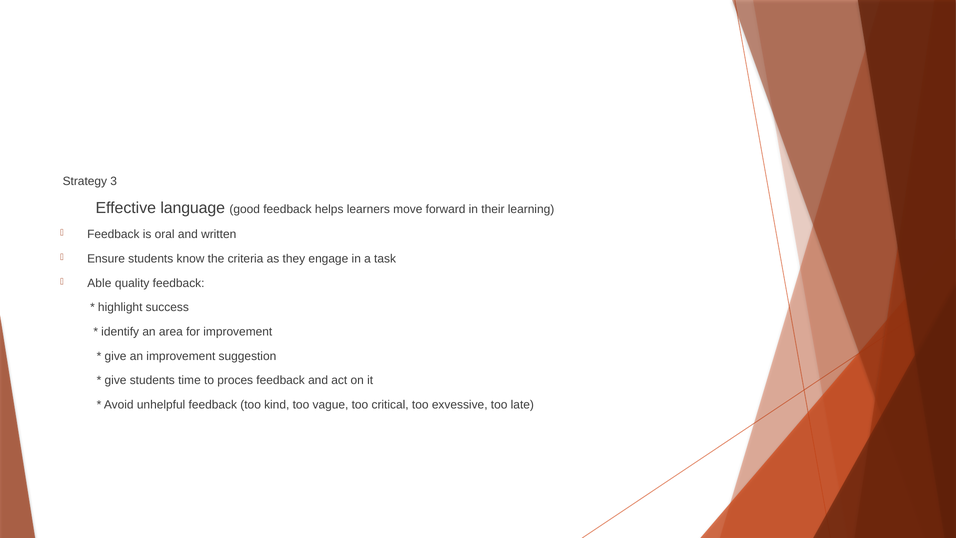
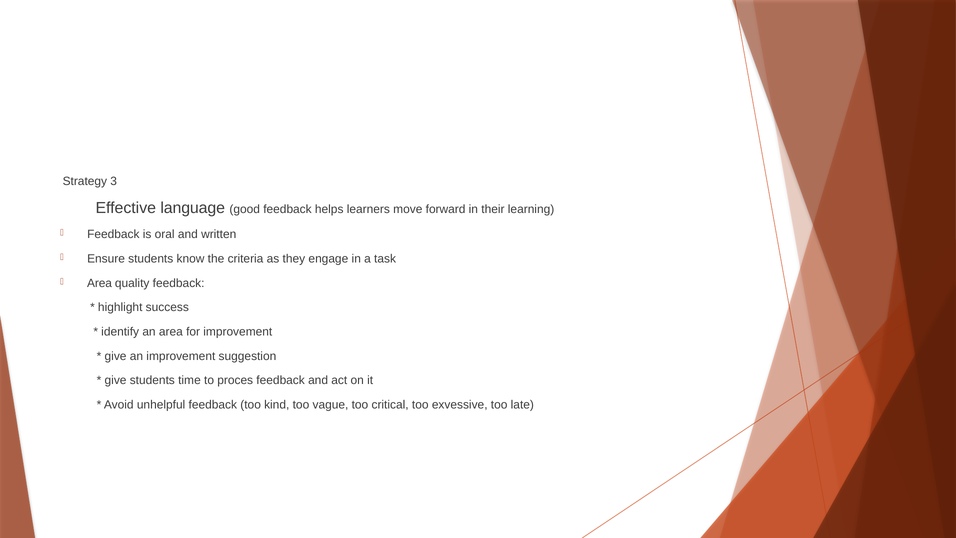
Able at (99, 283): Able -> Area
